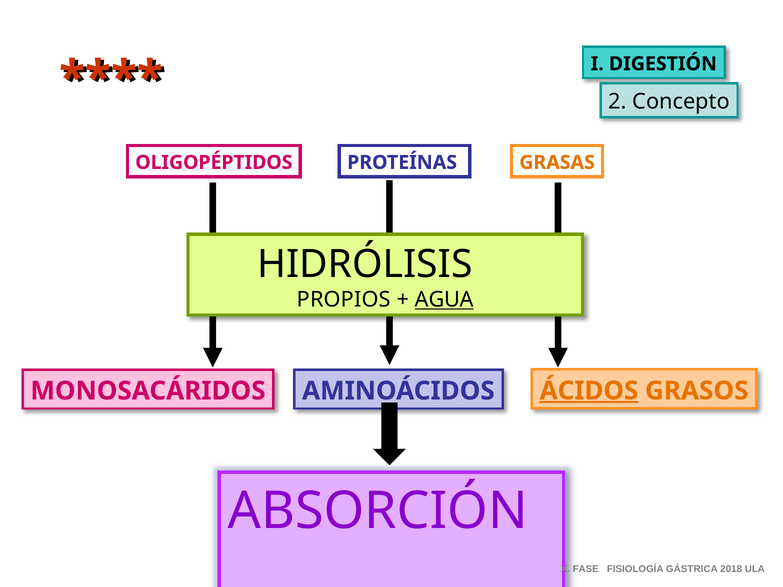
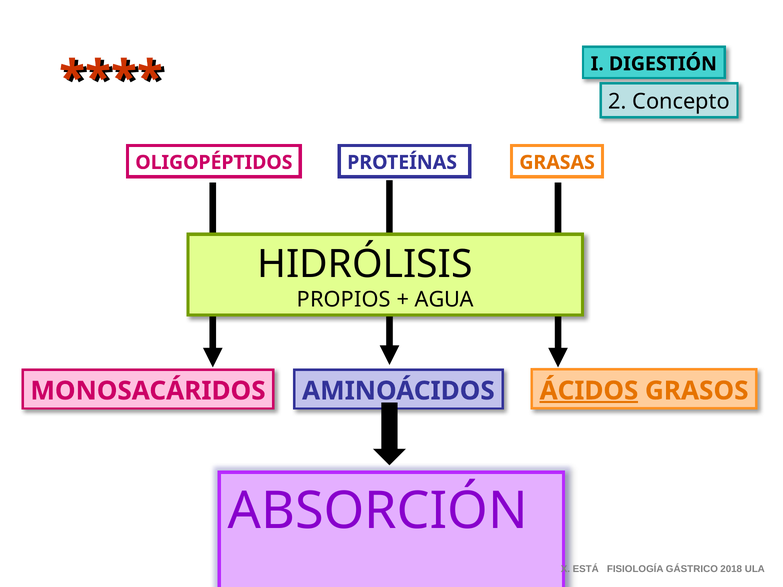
AGUA underline: present -> none
FASE: FASE -> ESTÁ
GÁSTRICA: GÁSTRICA -> GÁSTRICO
